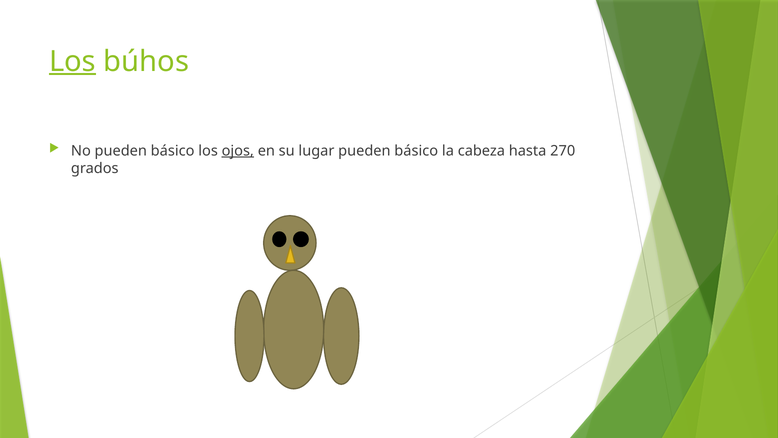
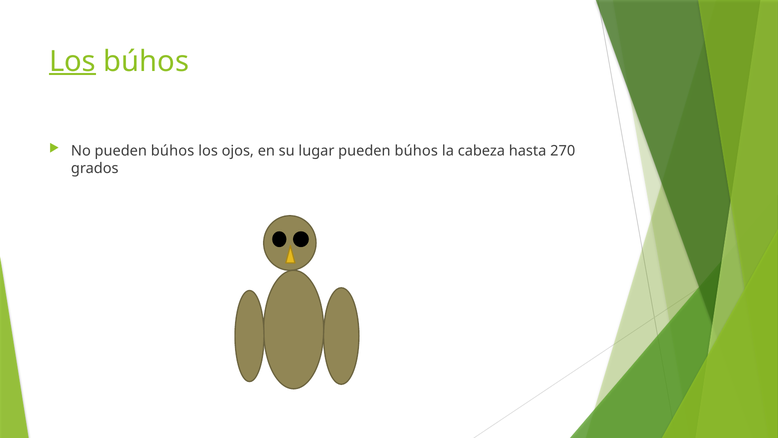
No pueden básico: básico -> búhos
ojos underline: present -> none
lugar pueden básico: básico -> búhos
